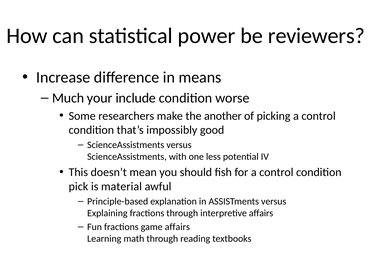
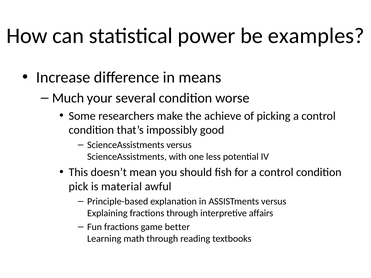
reviewers: reviewers -> examples
include: include -> several
another: another -> achieve
game affairs: affairs -> better
